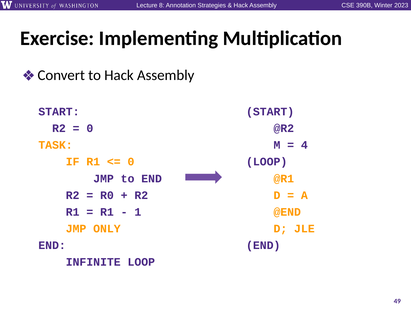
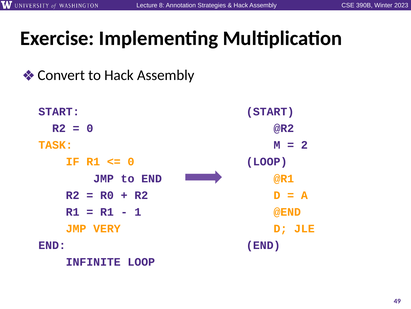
4: 4 -> 2
ONLY: ONLY -> VERY
